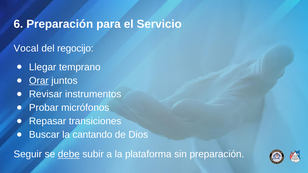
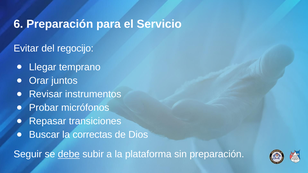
Vocal: Vocal -> Evitar
Orar underline: present -> none
cantando: cantando -> correctas
